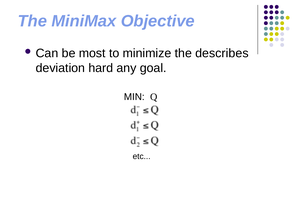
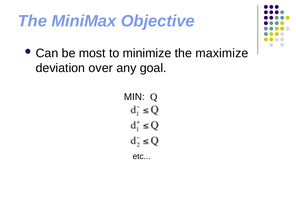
describes: describes -> maximize
hard: hard -> over
